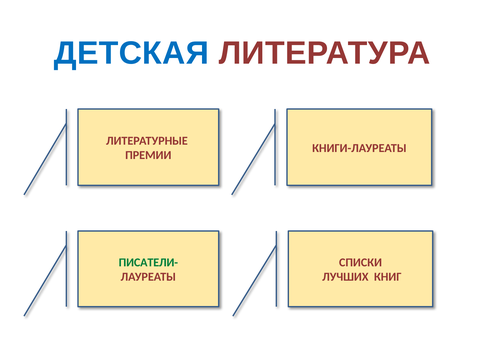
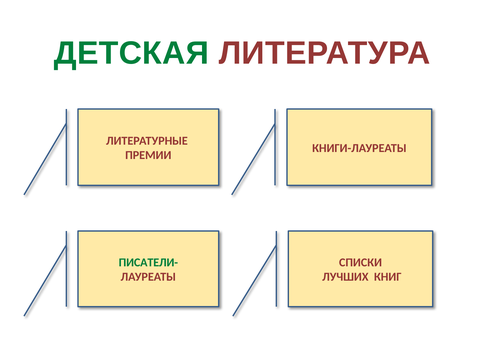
ДЕТСКАЯ colour: blue -> green
